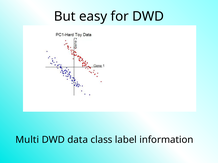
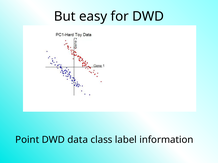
Multi: Multi -> Point
